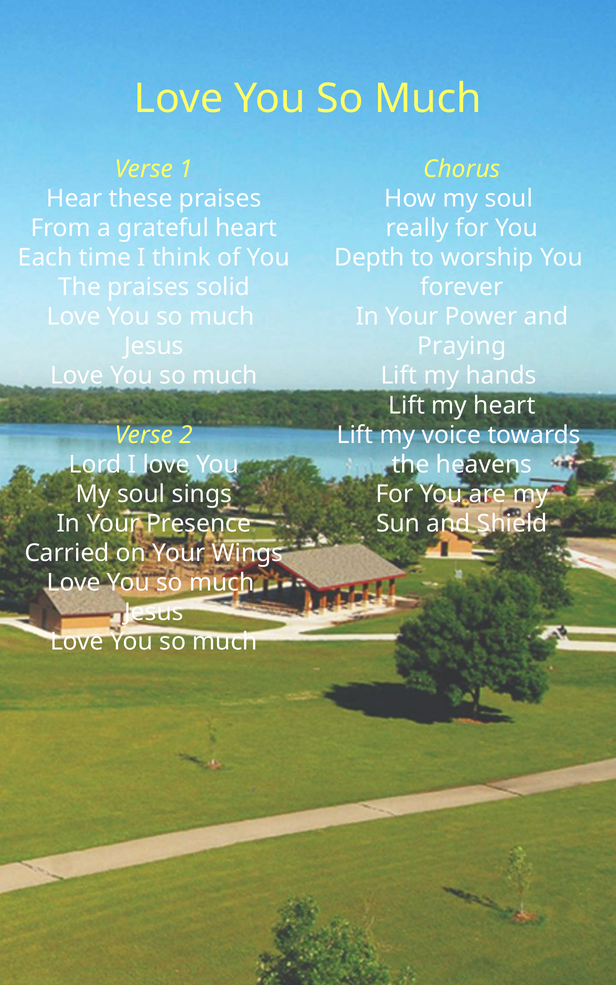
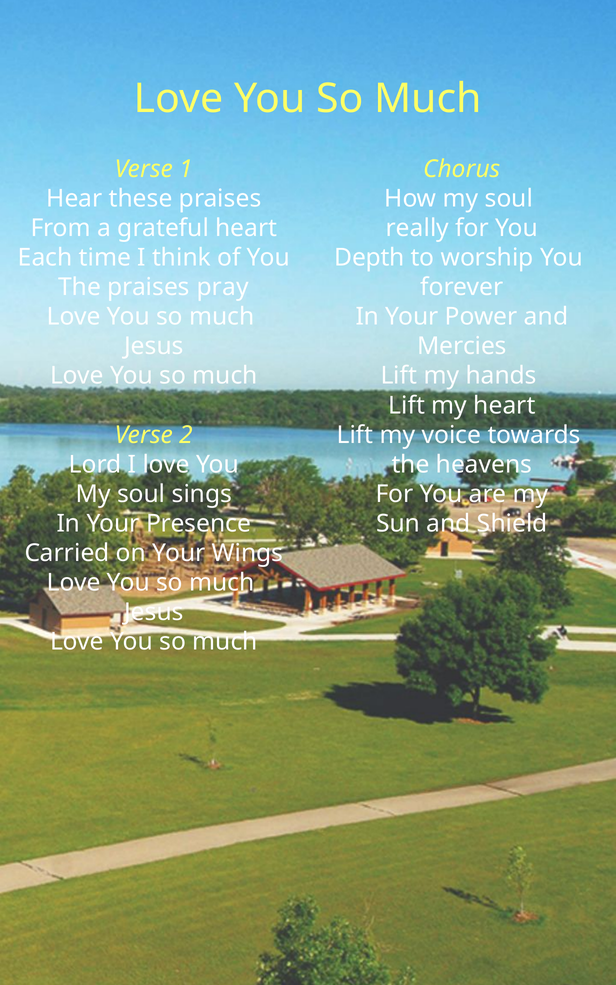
solid: solid -> pray
Praying: Praying -> Mercies
